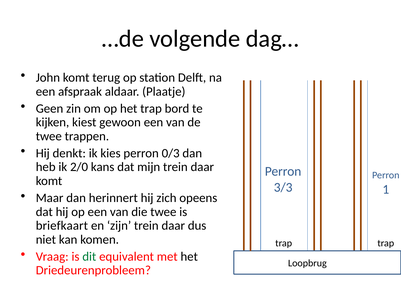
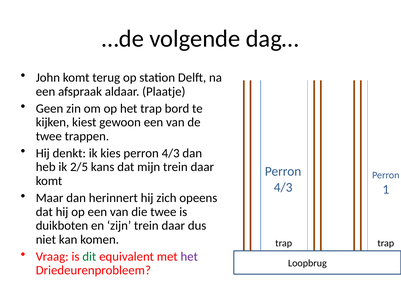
kies perron 0/3: 0/3 -> 4/3
2/0: 2/0 -> 2/5
3/3 at (283, 187): 3/3 -> 4/3
briefkaart: briefkaart -> duikboten
het at (189, 256) colour: black -> purple
